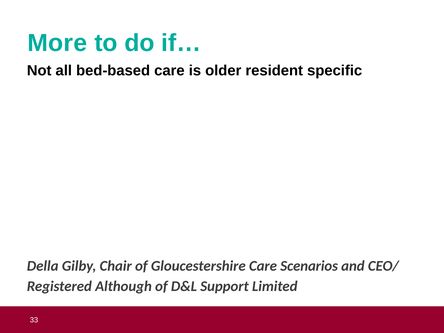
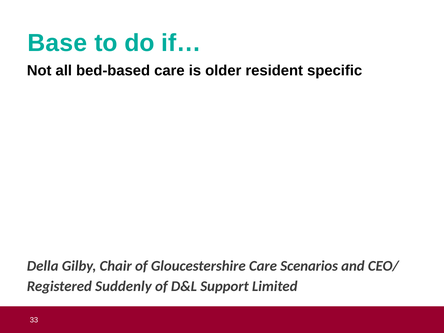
More: More -> Base
Although: Although -> Suddenly
